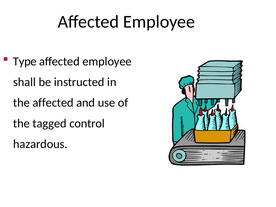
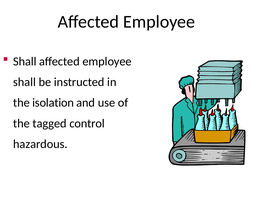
Type at (25, 61): Type -> Shall
the affected: affected -> isolation
